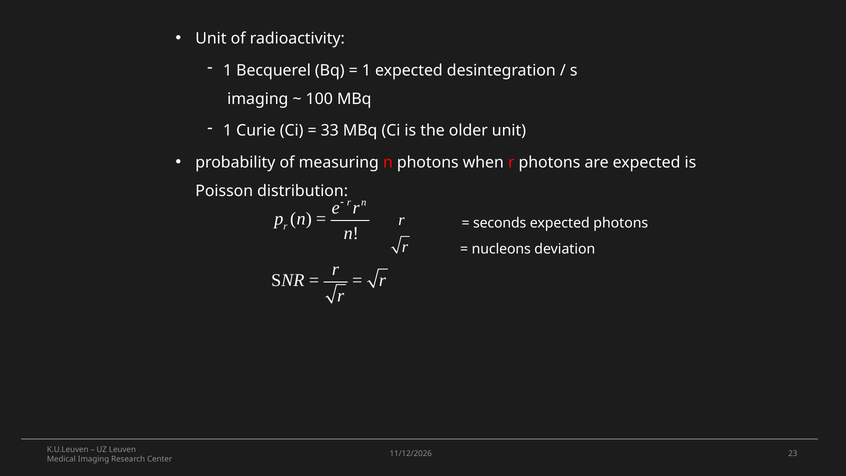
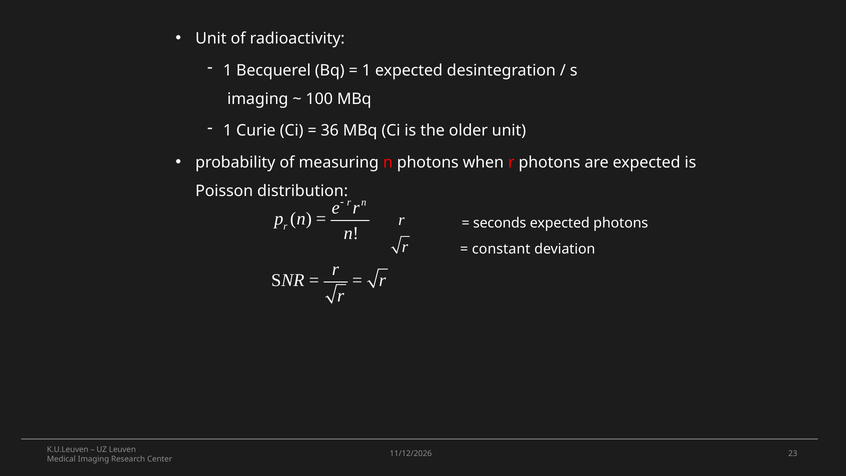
33: 33 -> 36
nucleons: nucleons -> constant
